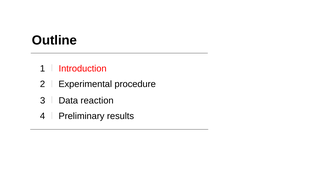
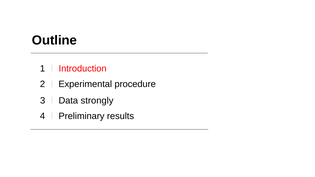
reaction: reaction -> strongly
